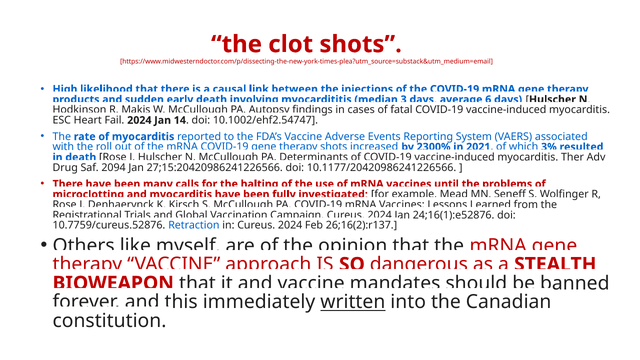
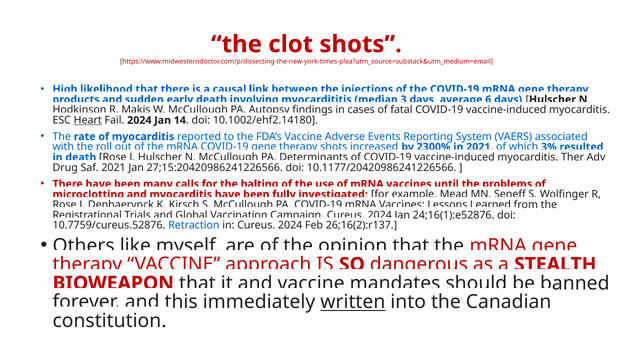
Heart underline: none -> present
10.1002/ehf2.54747: 10.1002/ehf2.54747 -> 10.1002/ehf2.14180
Saf 2094: 2094 -> 2021
